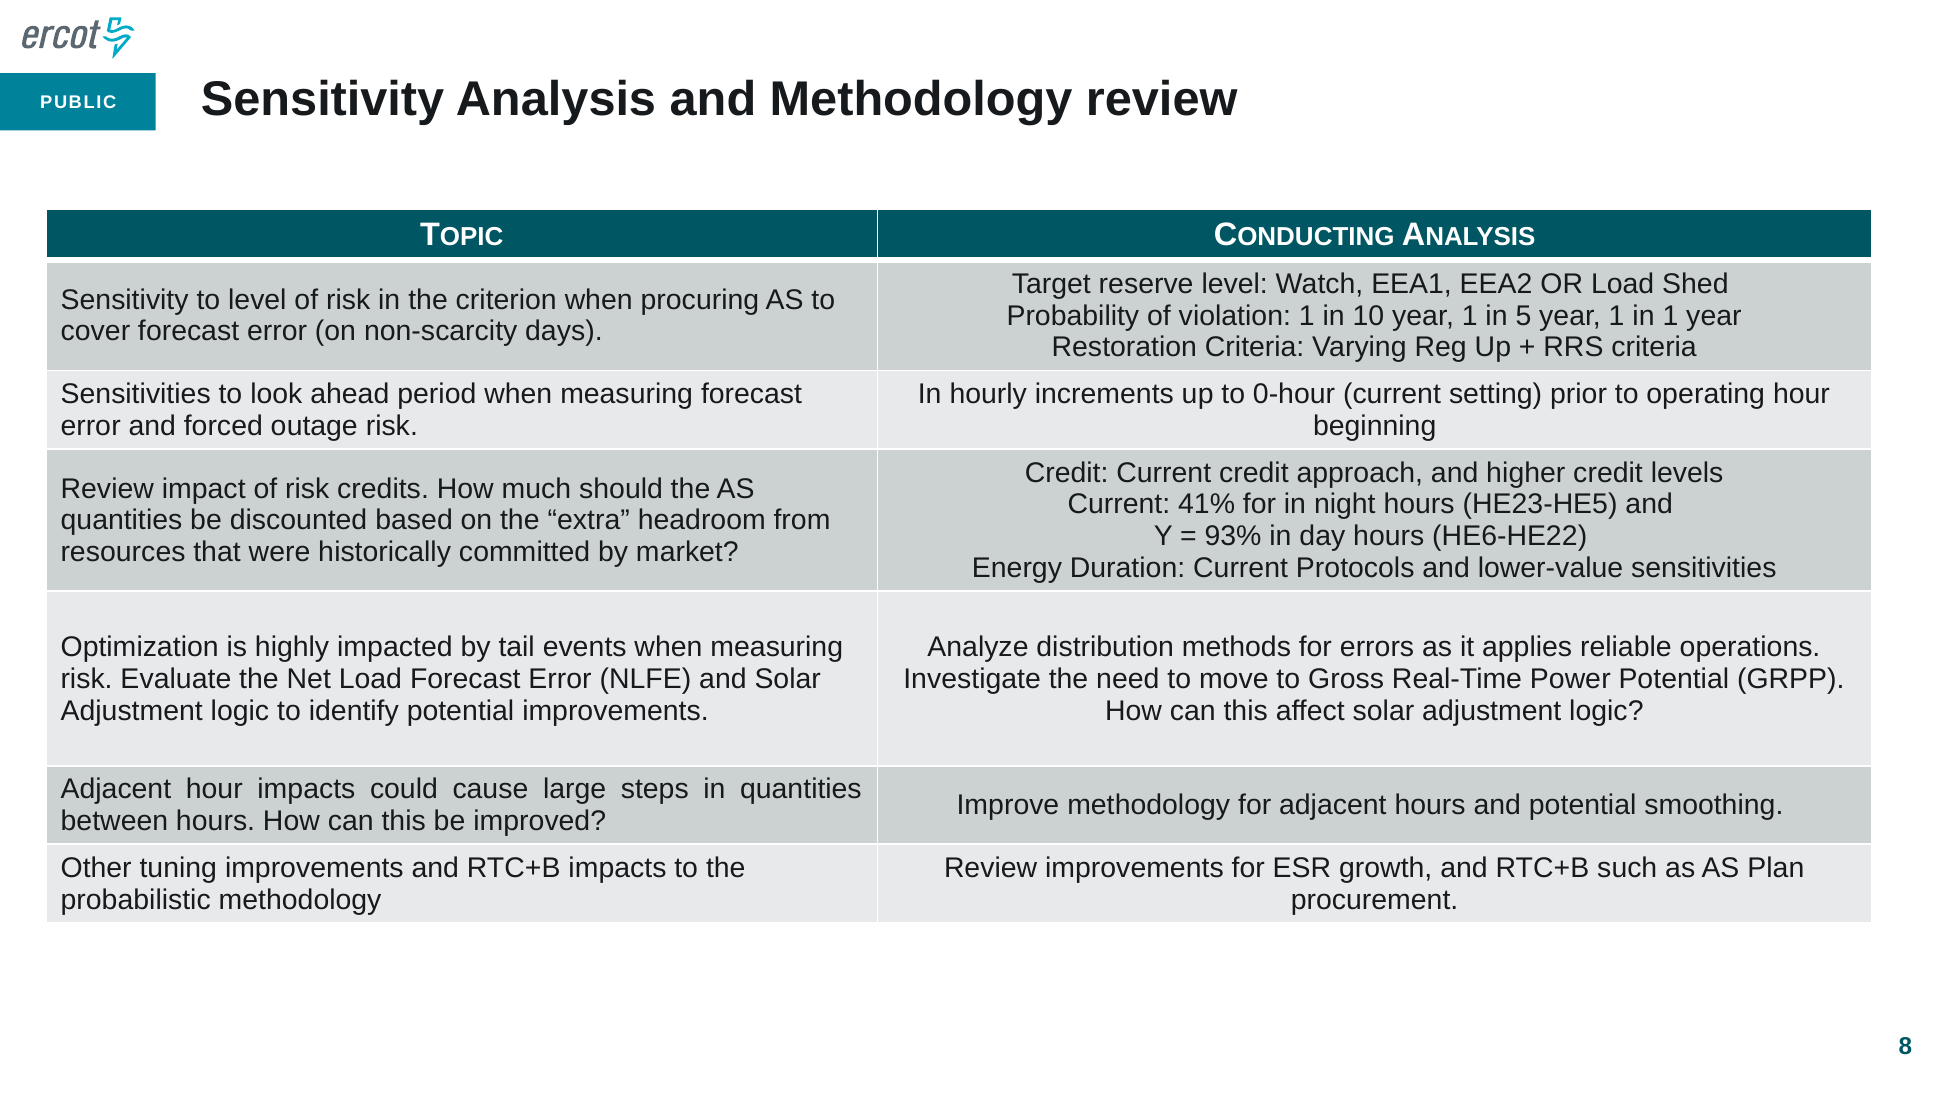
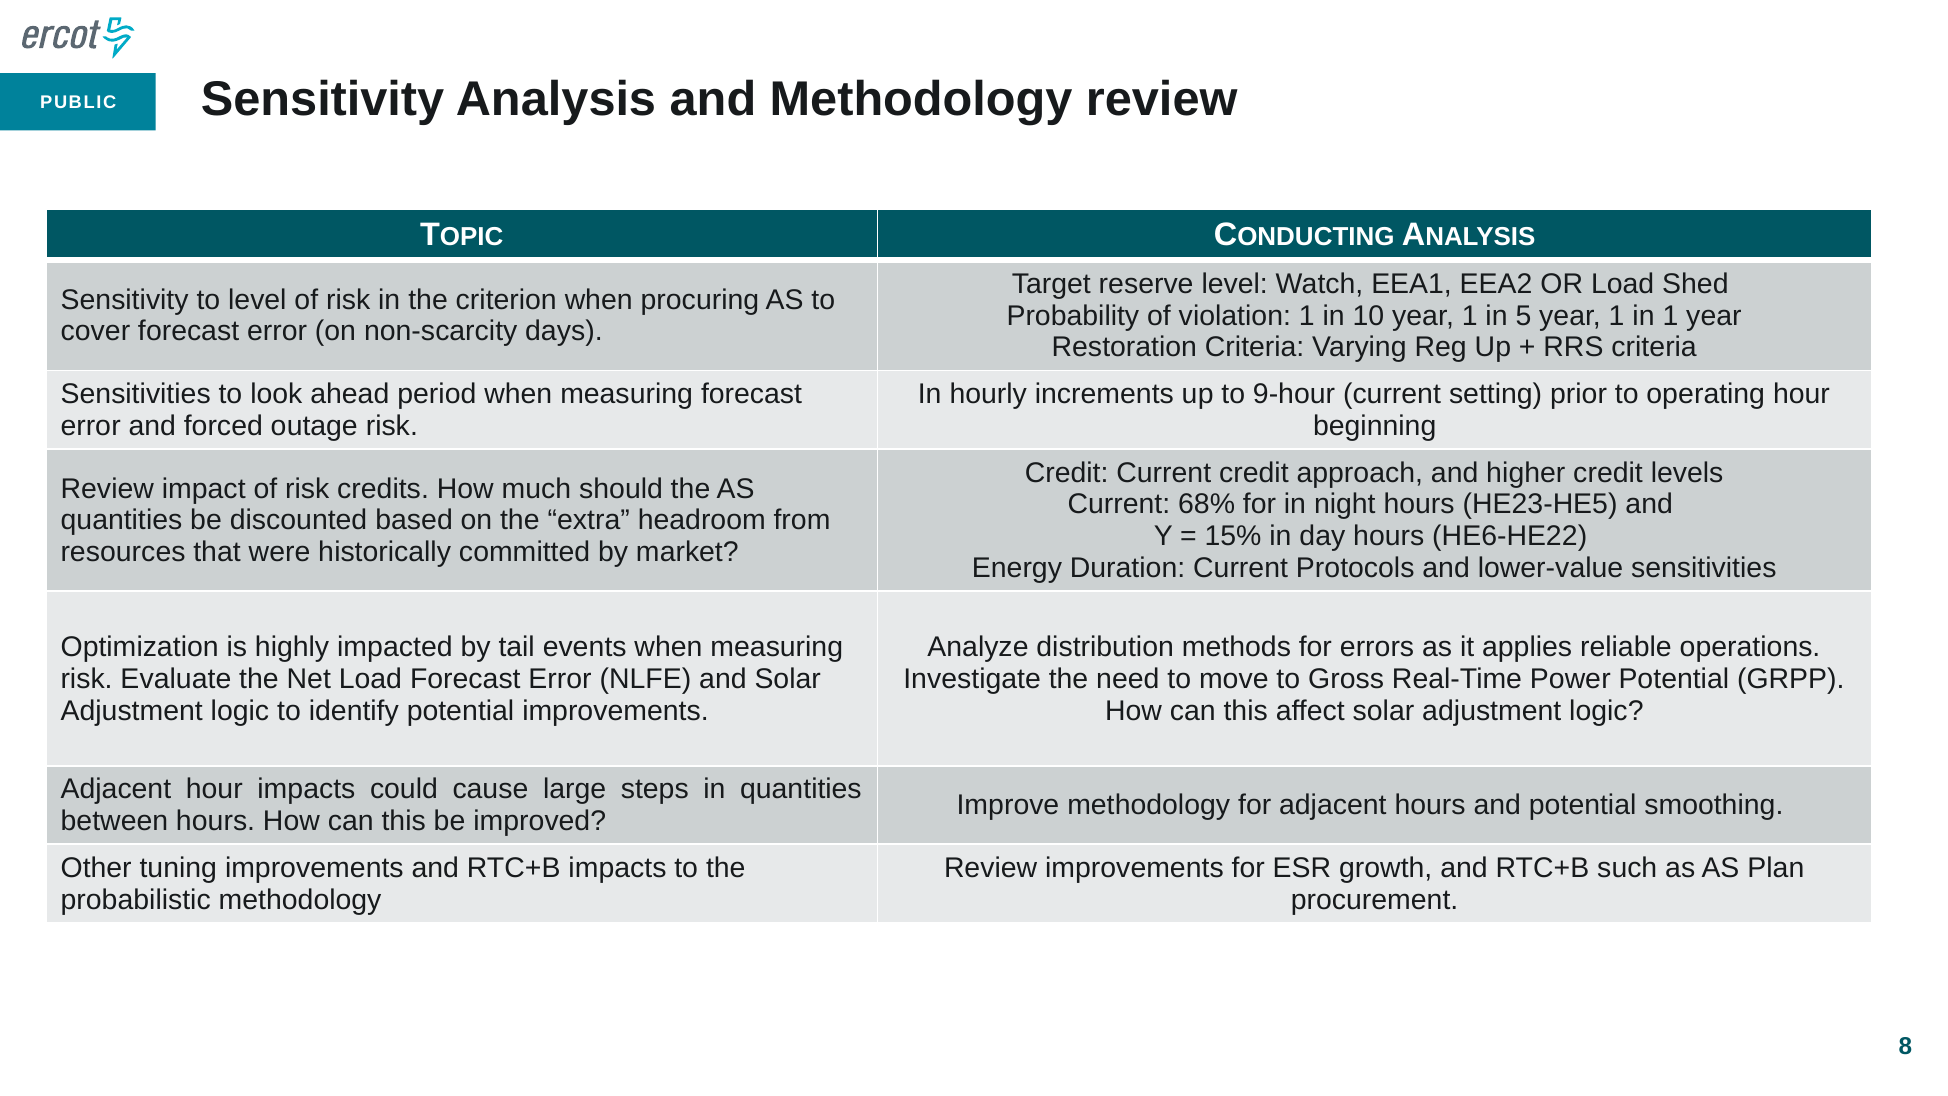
0-hour: 0-hour -> 9-hour
41%: 41% -> 68%
93%: 93% -> 15%
